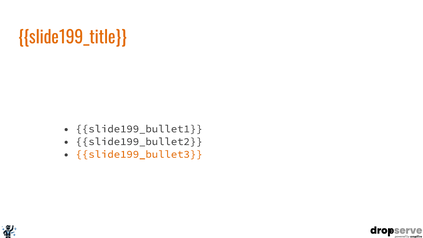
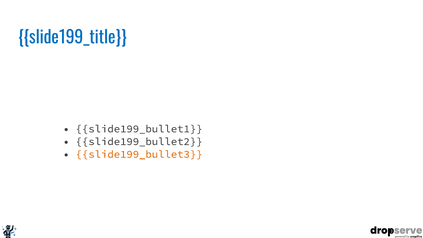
slide199_title colour: orange -> blue
